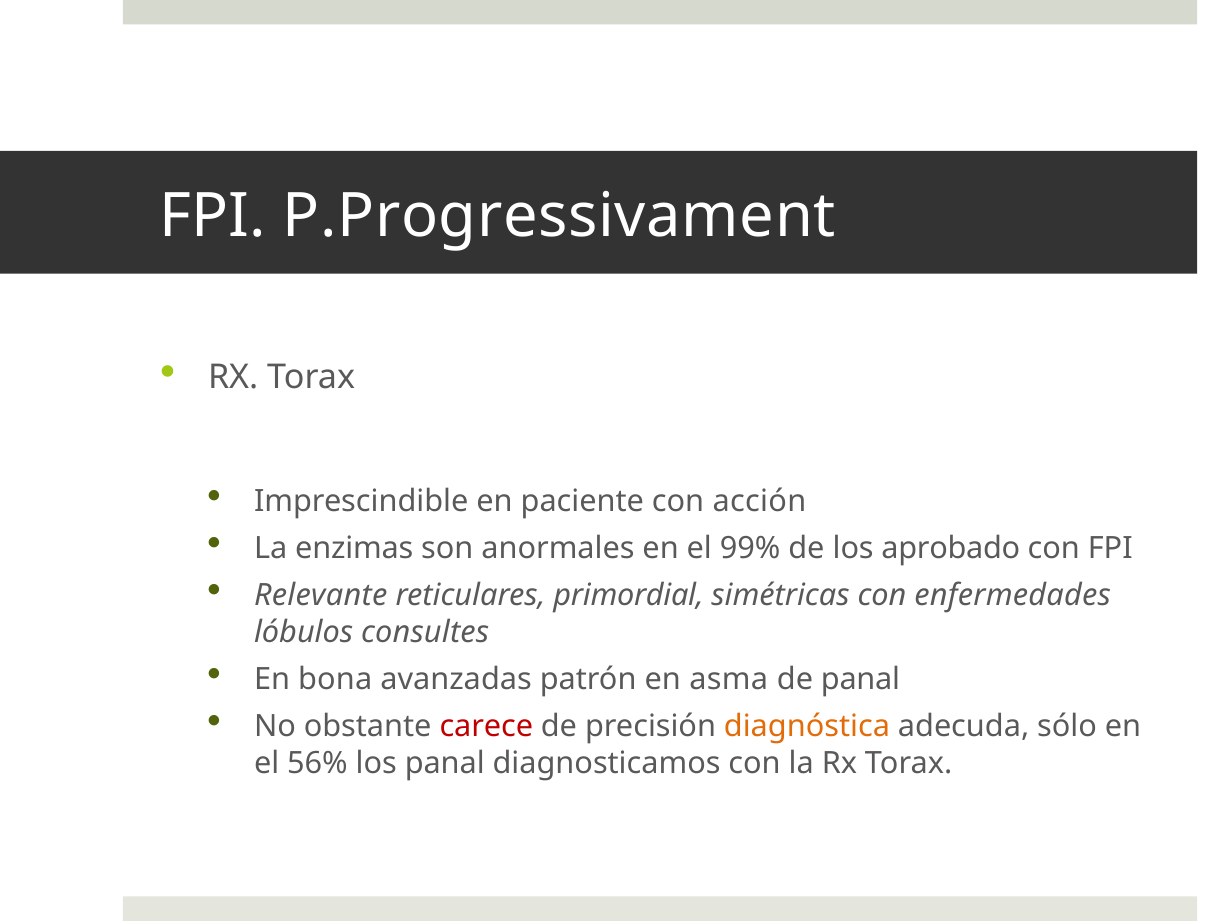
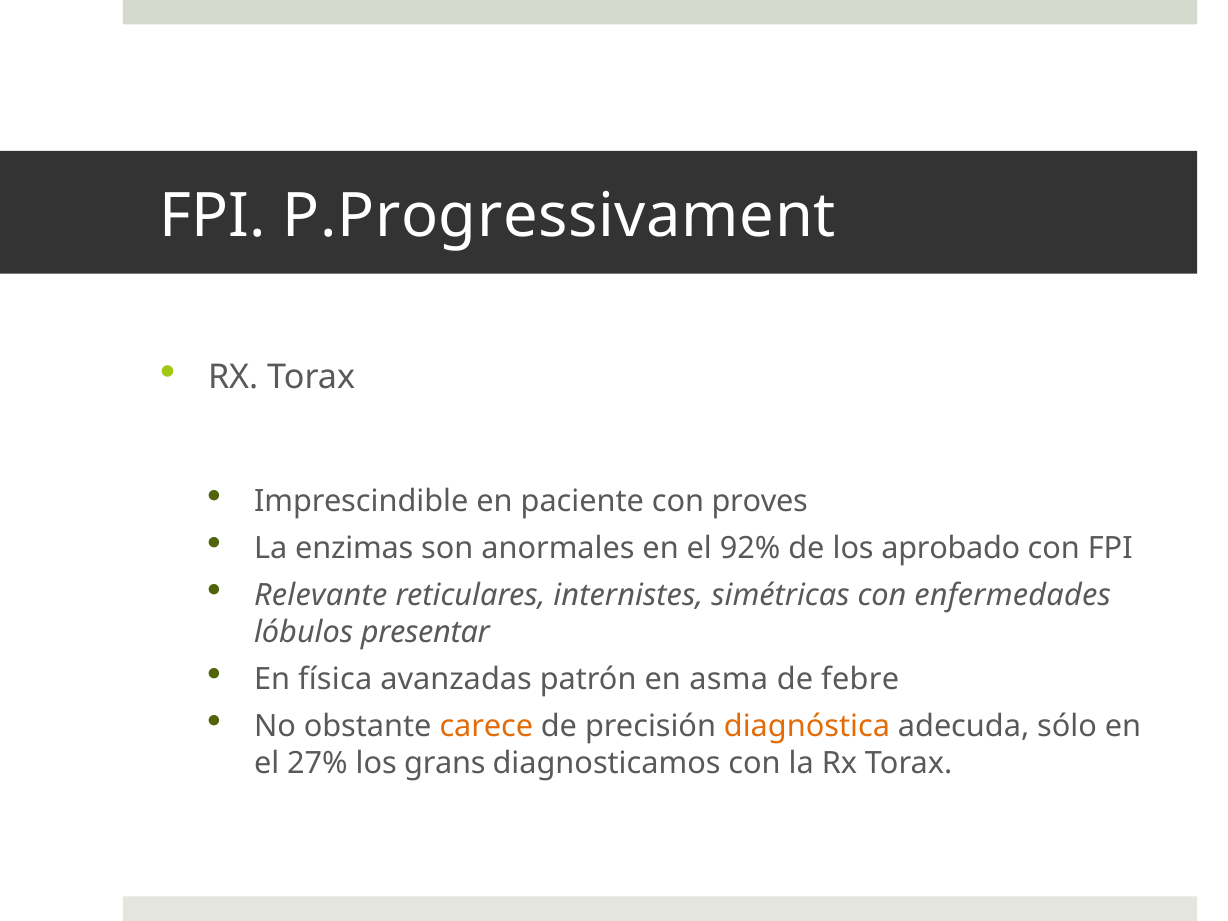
acción: acción -> proves
99%: 99% -> 92%
primordial: primordial -> internistes
consultes: consultes -> presentar
bona: bona -> física
de panal: panal -> febre
carece colour: red -> orange
56%: 56% -> 27%
los panal: panal -> grans
